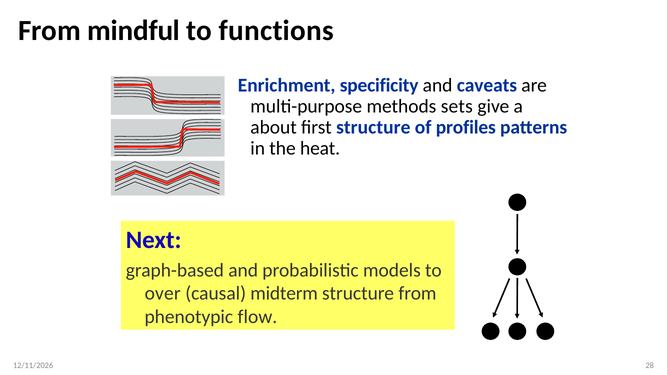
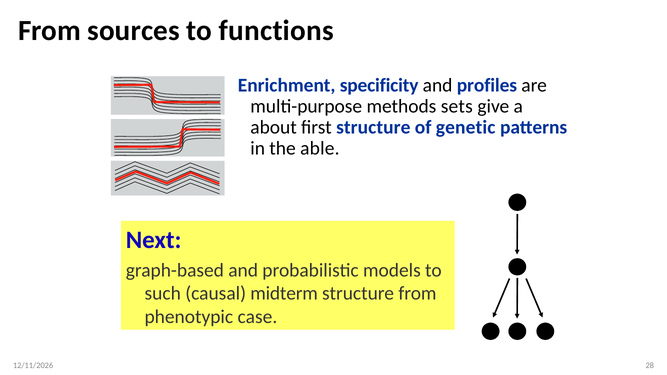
mindful: mindful -> sources
caveats: caveats -> profiles
profiles: profiles -> genetic
heat: heat -> able
over: over -> such
flow: flow -> case
